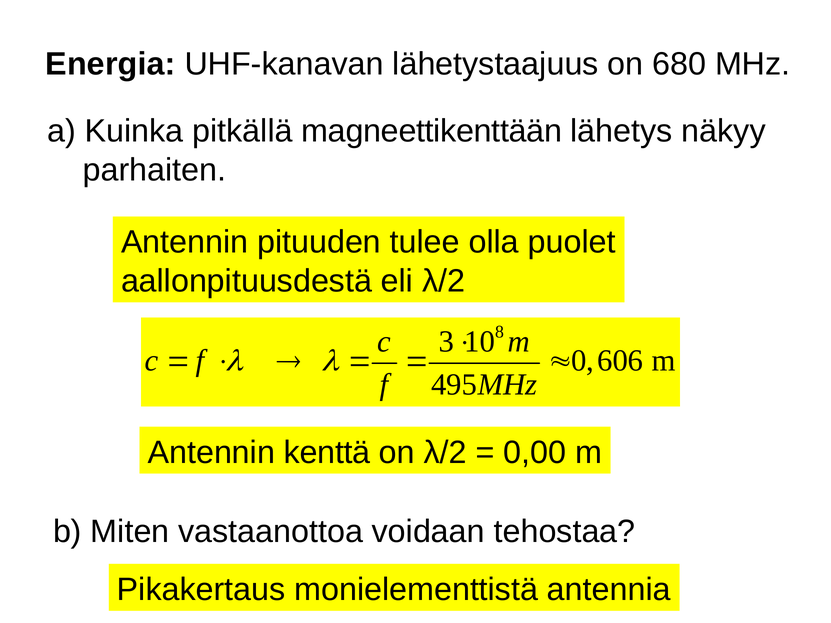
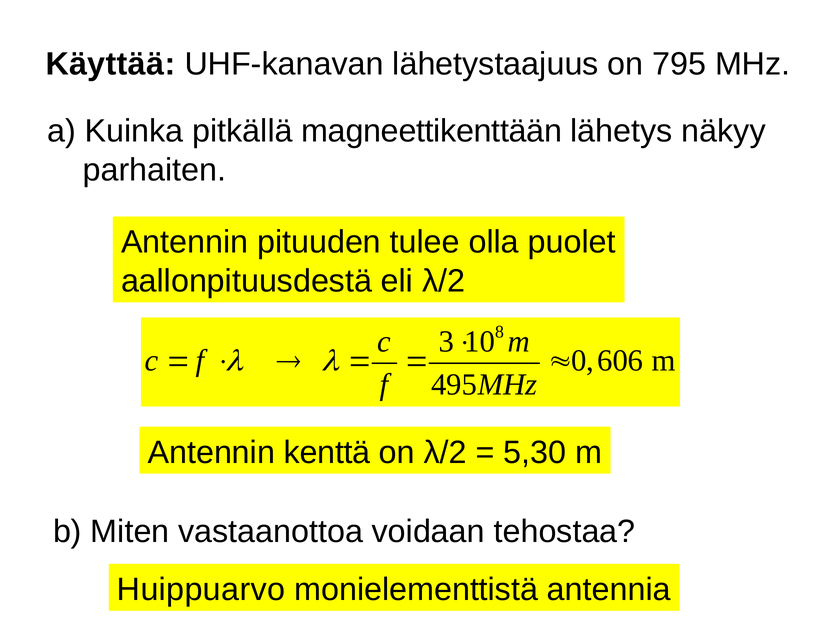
Energia: Energia -> Käyttää
680: 680 -> 795
0,00: 0,00 -> 5,30
Pikakertaus: Pikakertaus -> Huippuarvo
